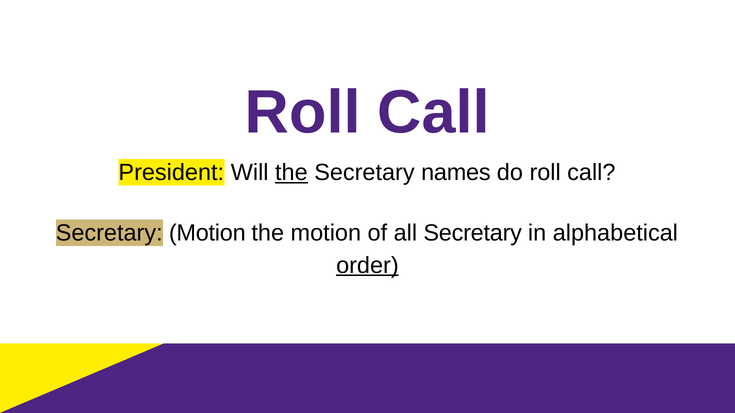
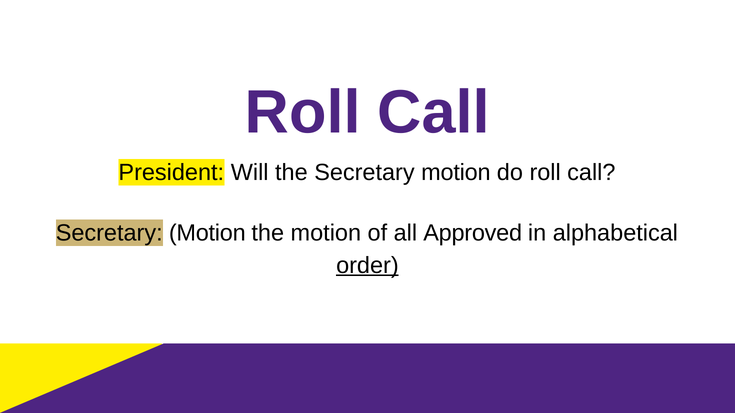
the at (291, 173) underline: present -> none
names at (456, 173): names -> motion
all Secretary: Secretary -> Approved
